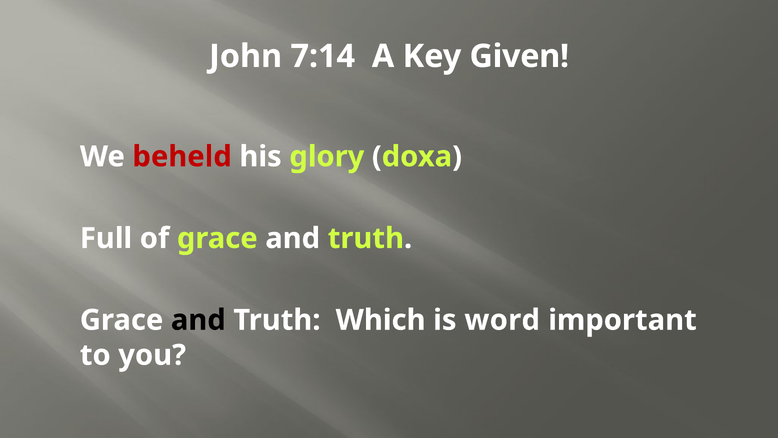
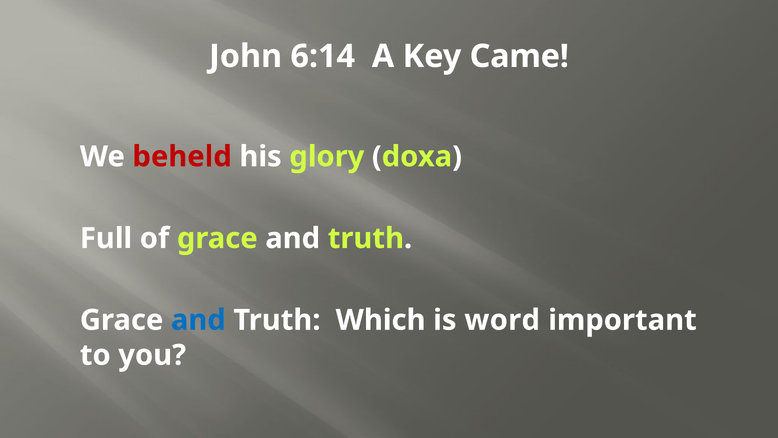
7:14: 7:14 -> 6:14
Given: Given -> Came
and at (198, 320) colour: black -> blue
